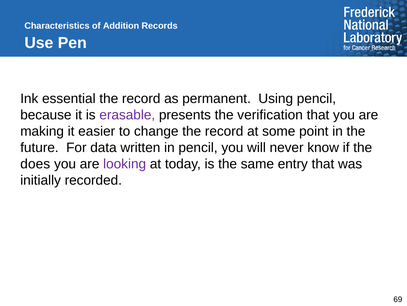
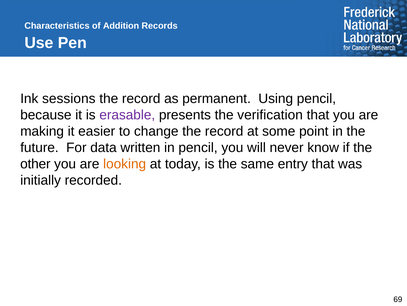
essential: essential -> sessions
does: does -> other
looking colour: purple -> orange
